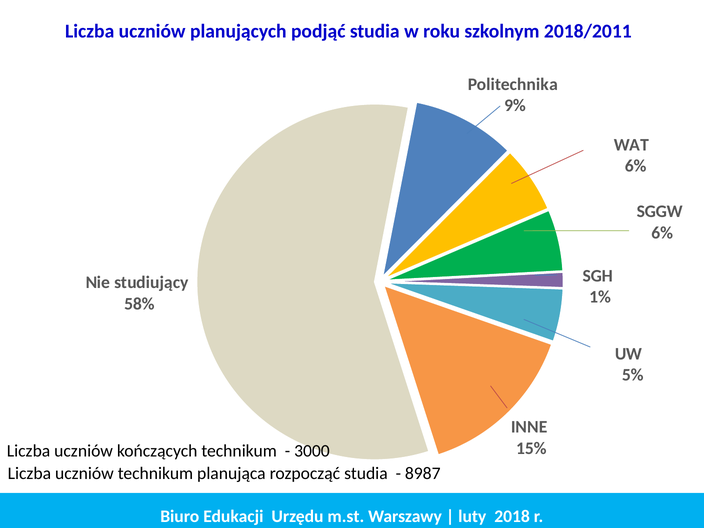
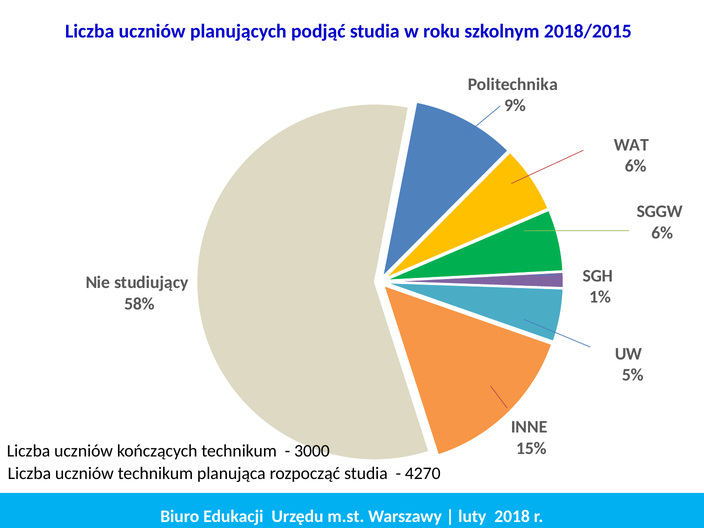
2018/2011: 2018/2011 -> 2018/2015
8987: 8987 -> 4270
